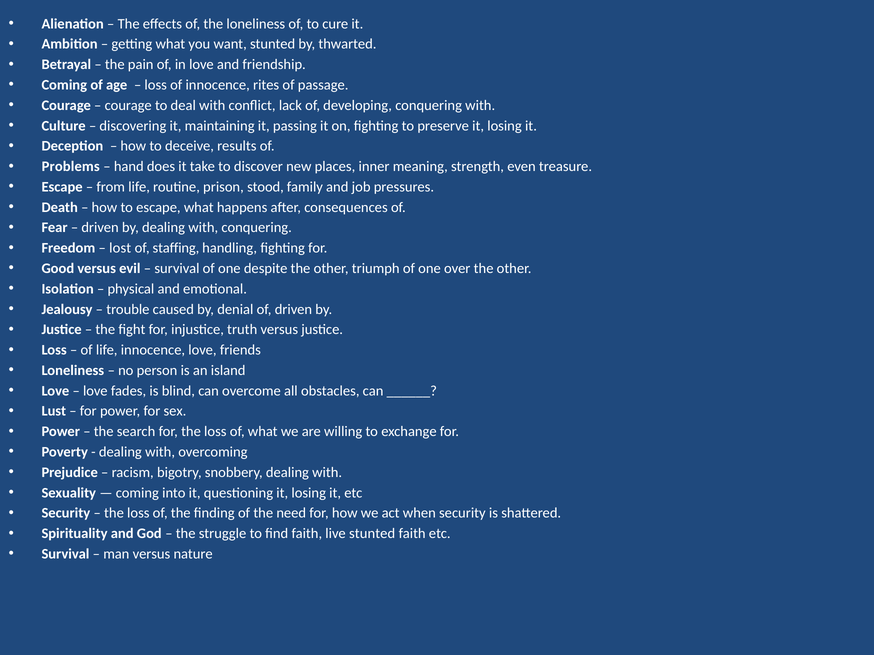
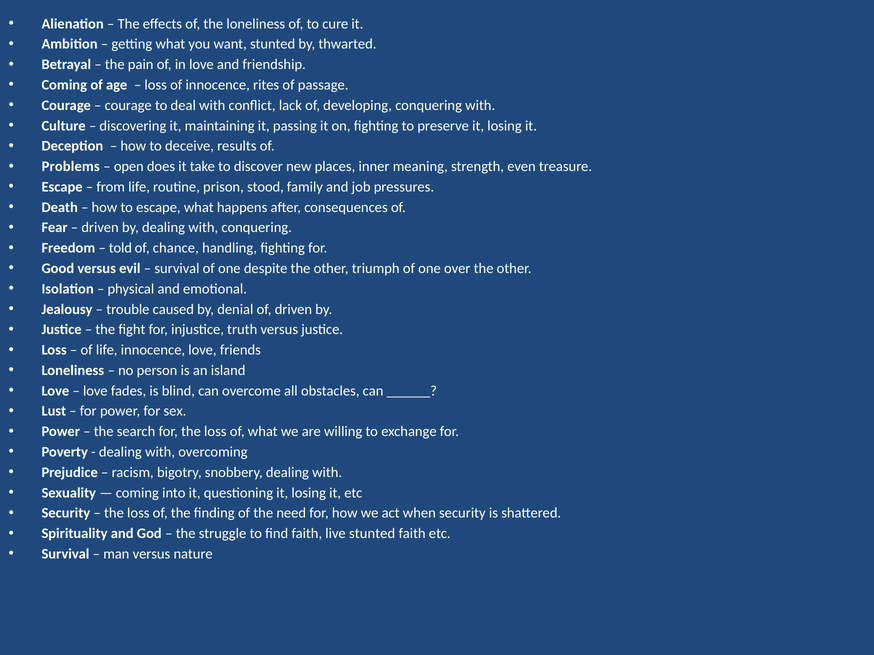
hand: hand -> open
lost: lost -> told
staffing: staffing -> chance
